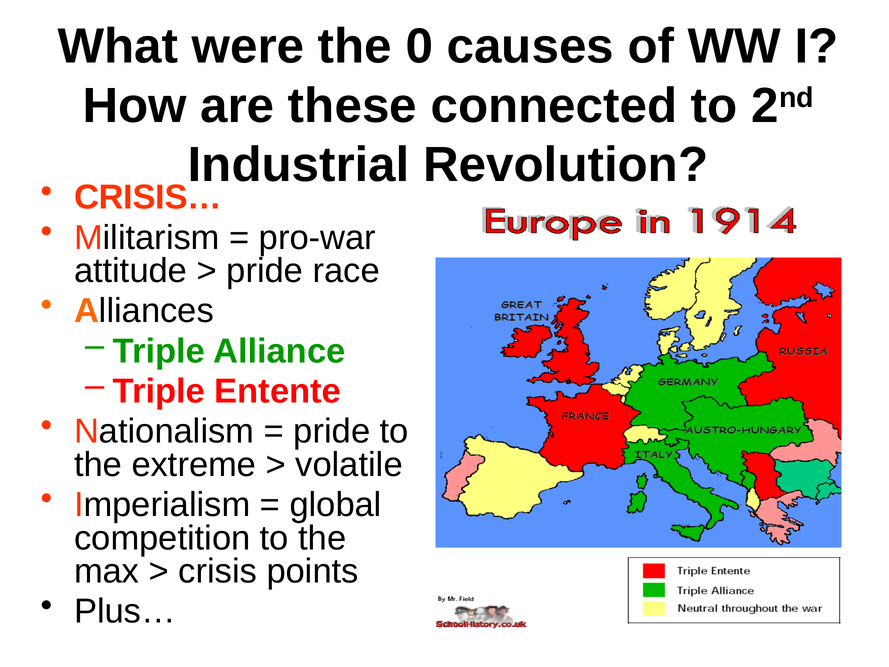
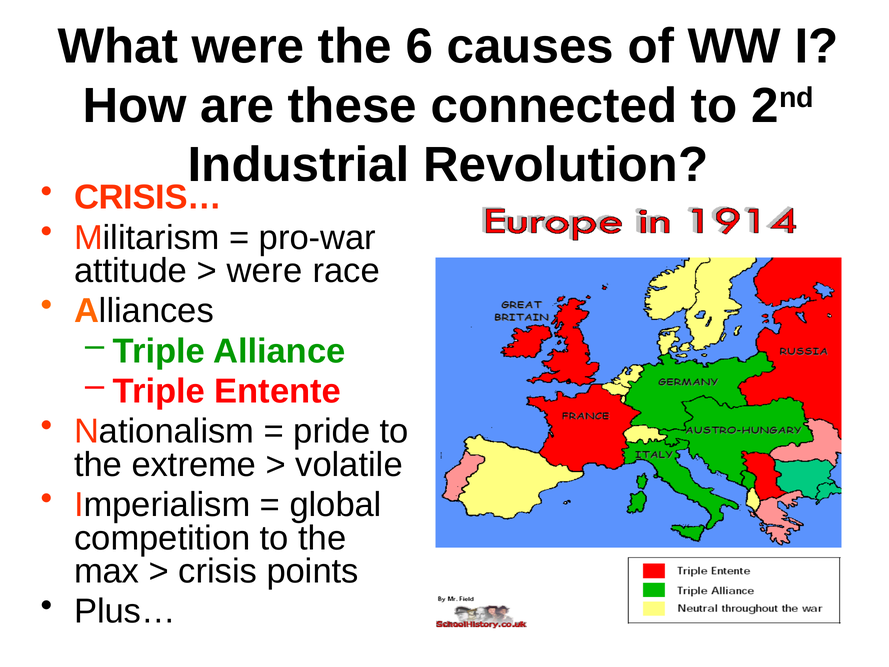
0: 0 -> 6
pride at (265, 271): pride -> were
